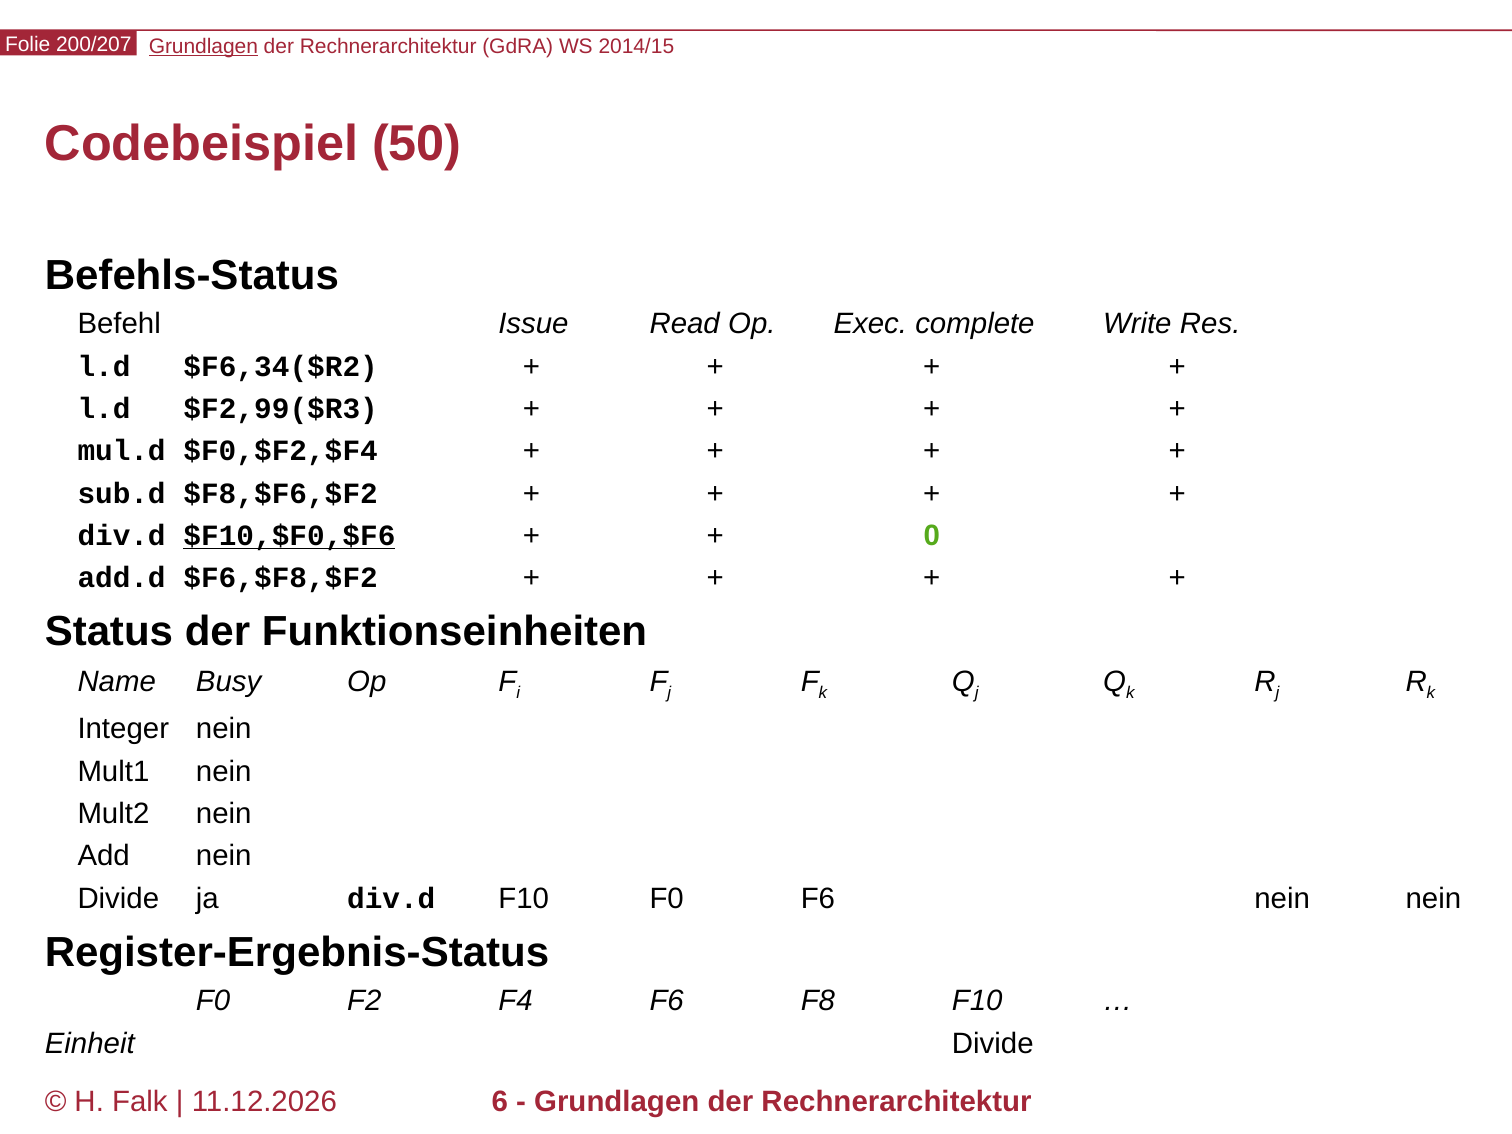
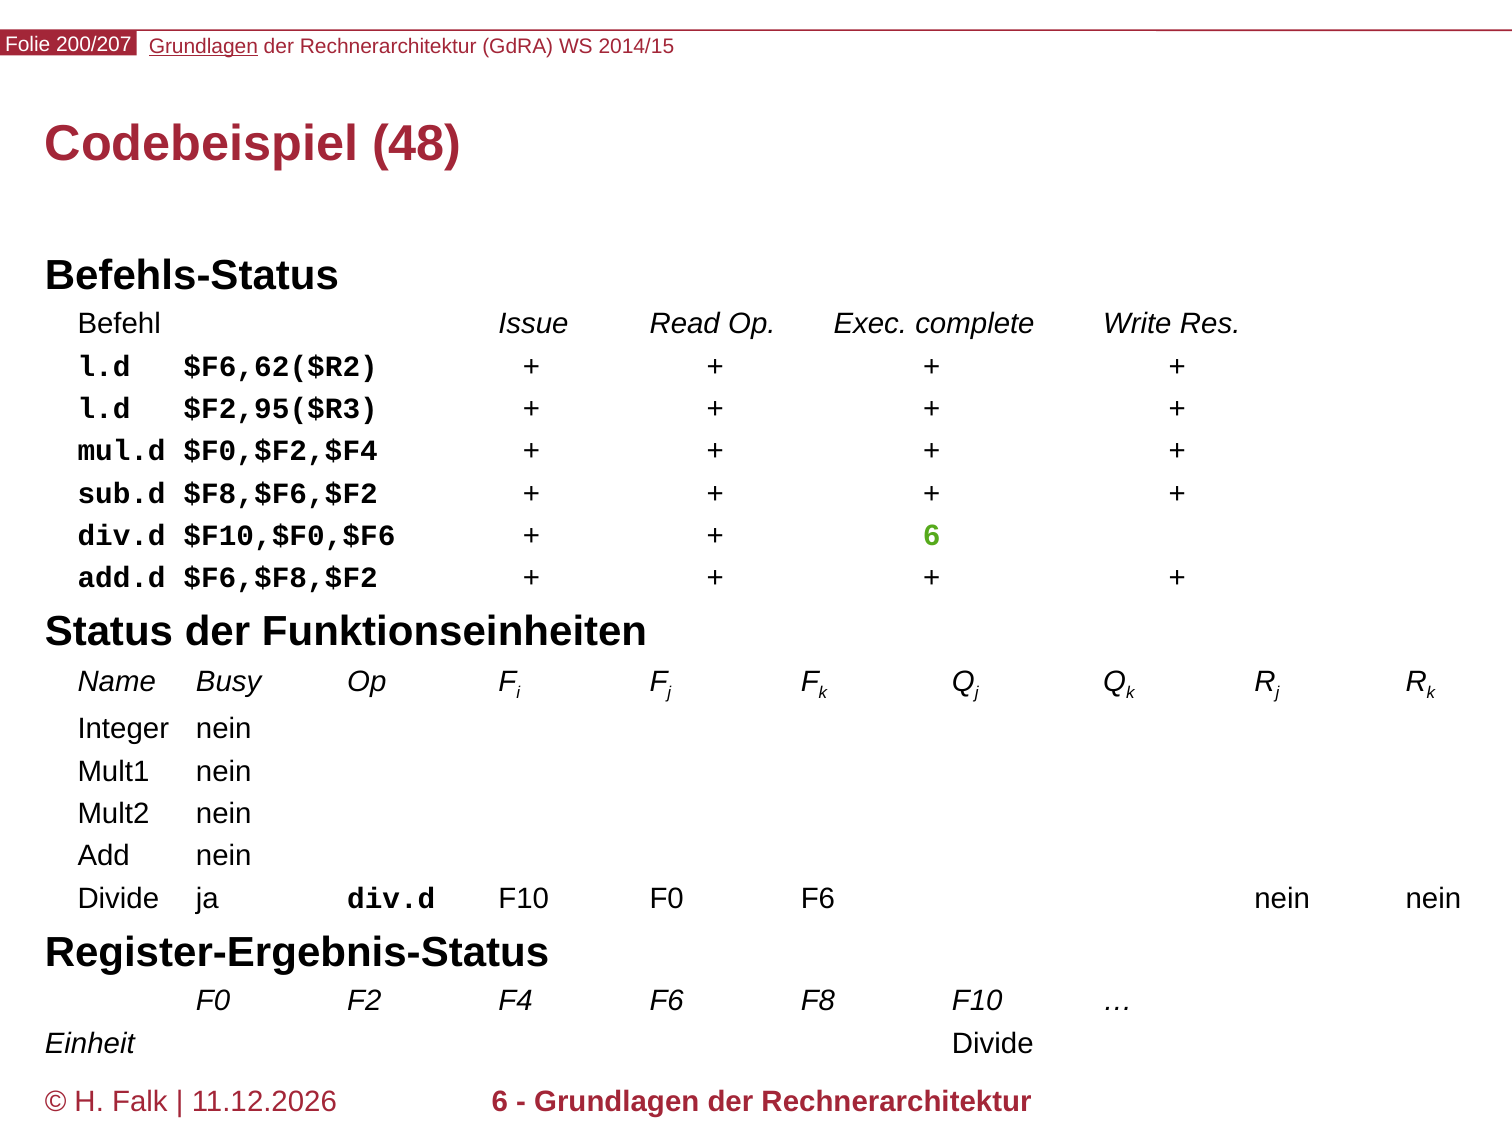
50: 50 -> 48
$F6,34($R2: $F6,34($R2 -> $F6,62($R2
$F2,99($R3: $F2,99($R3 -> $F2,95($R3
$F10,$F0,$F6 underline: present -> none
0 at (932, 536): 0 -> 6
